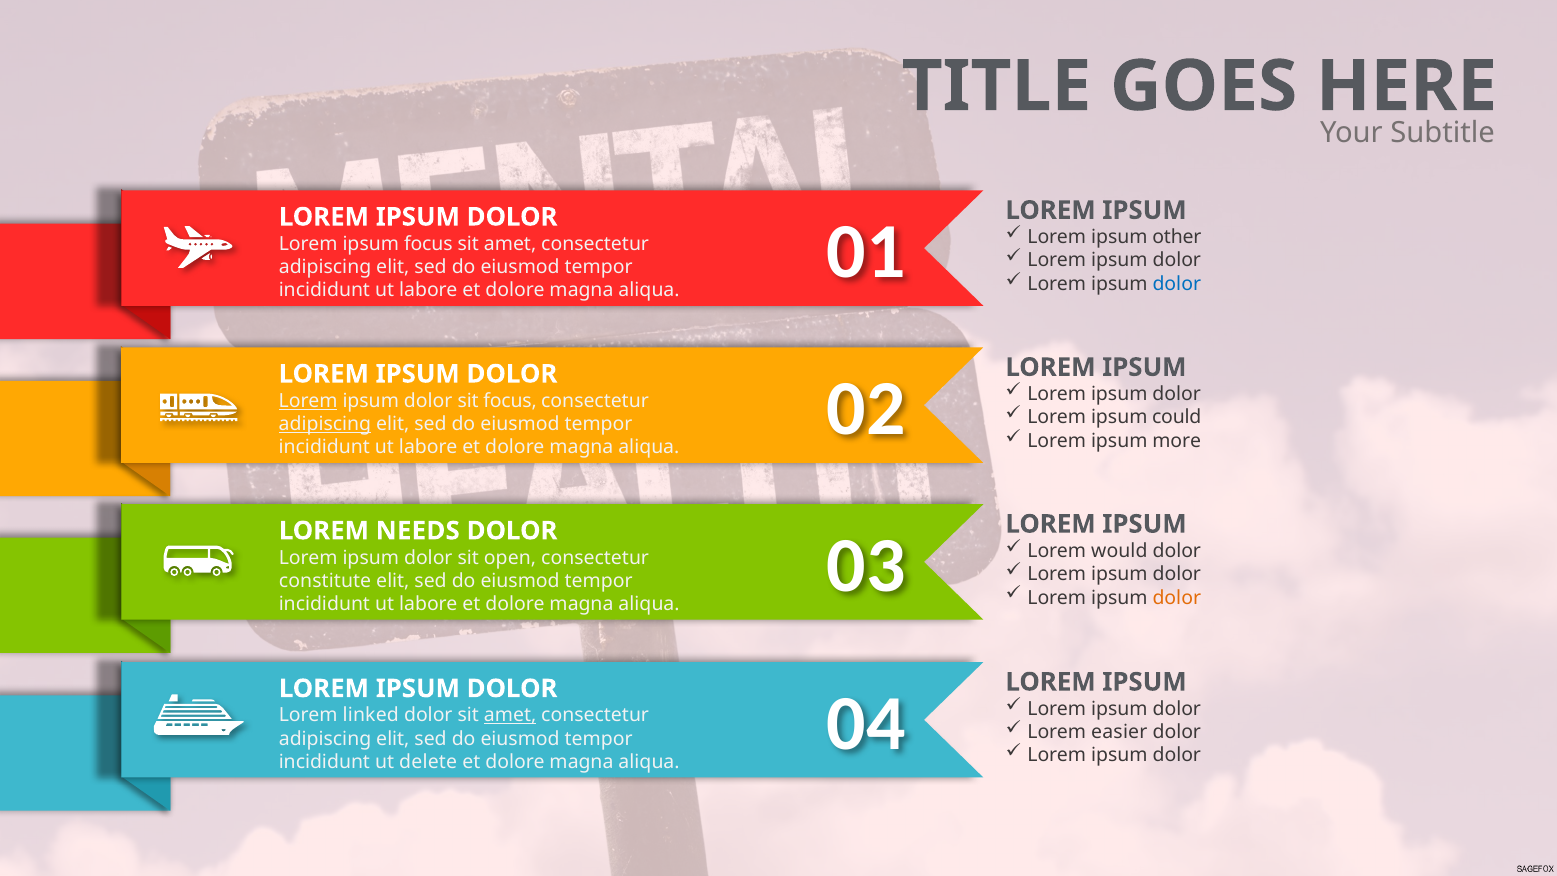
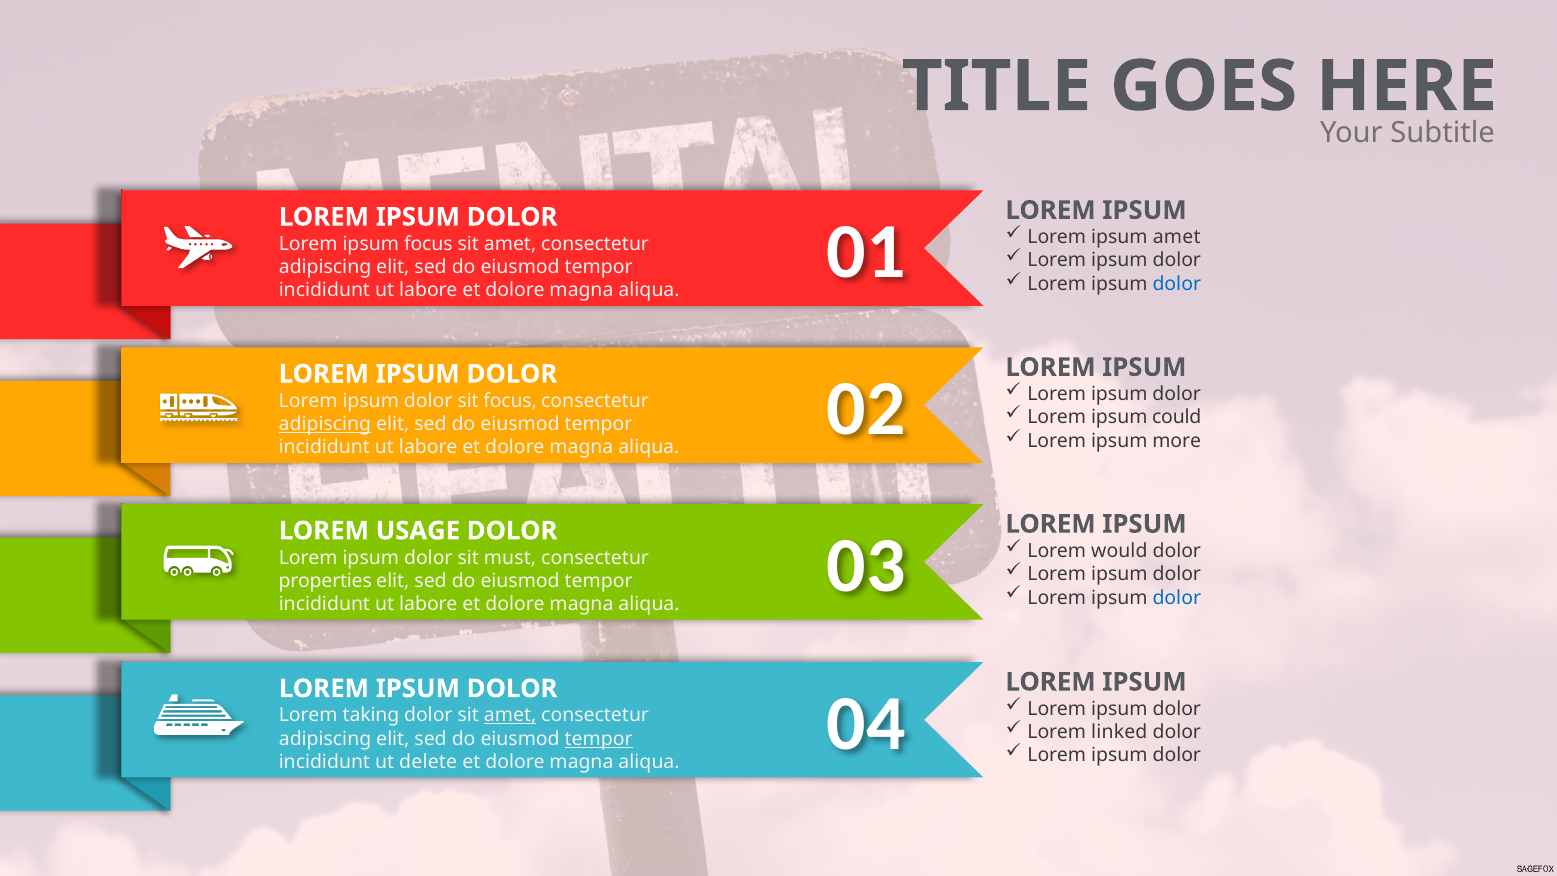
ipsum other: other -> amet
Lorem at (308, 401) underline: present -> none
NEEDS: NEEDS -> USAGE
open: open -> must
constitute: constitute -> properties
dolor at (1177, 597) colour: orange -> blue
linked: linked -> taking
easier: easier -> linked
tempor at (599, 739) underline: none -> present
